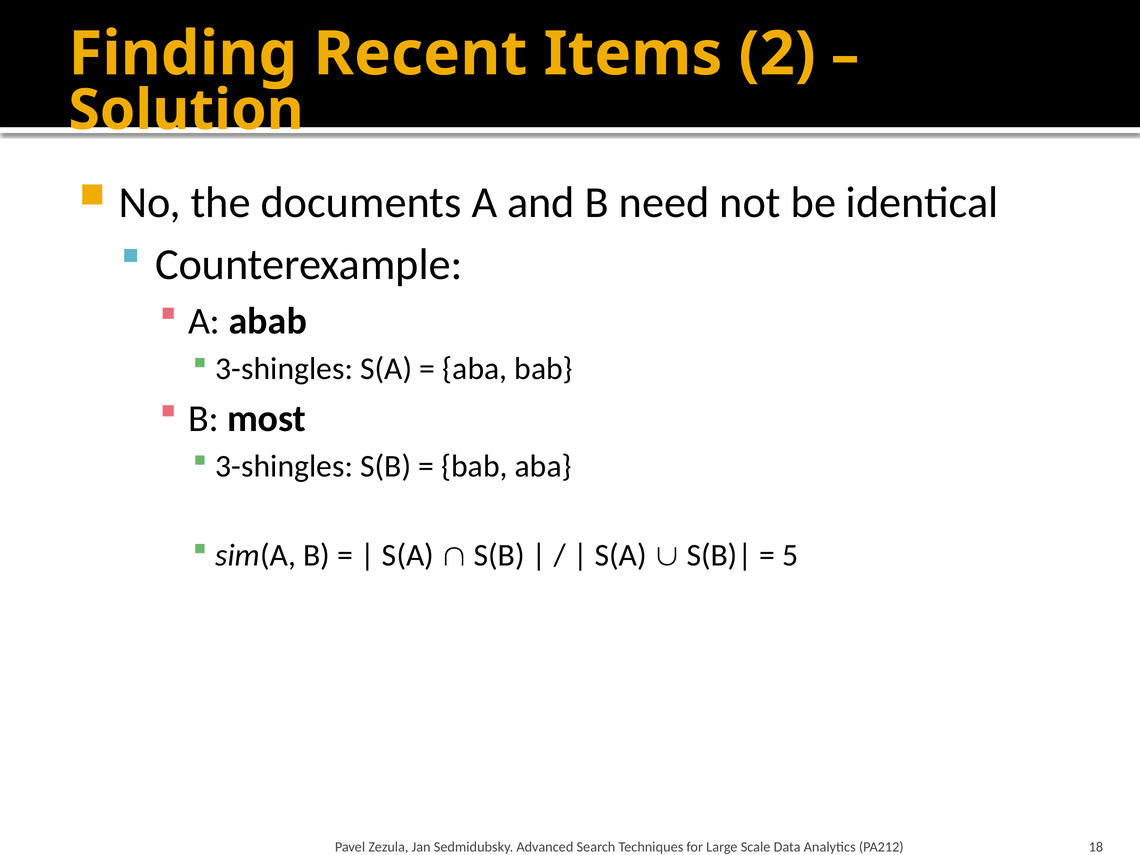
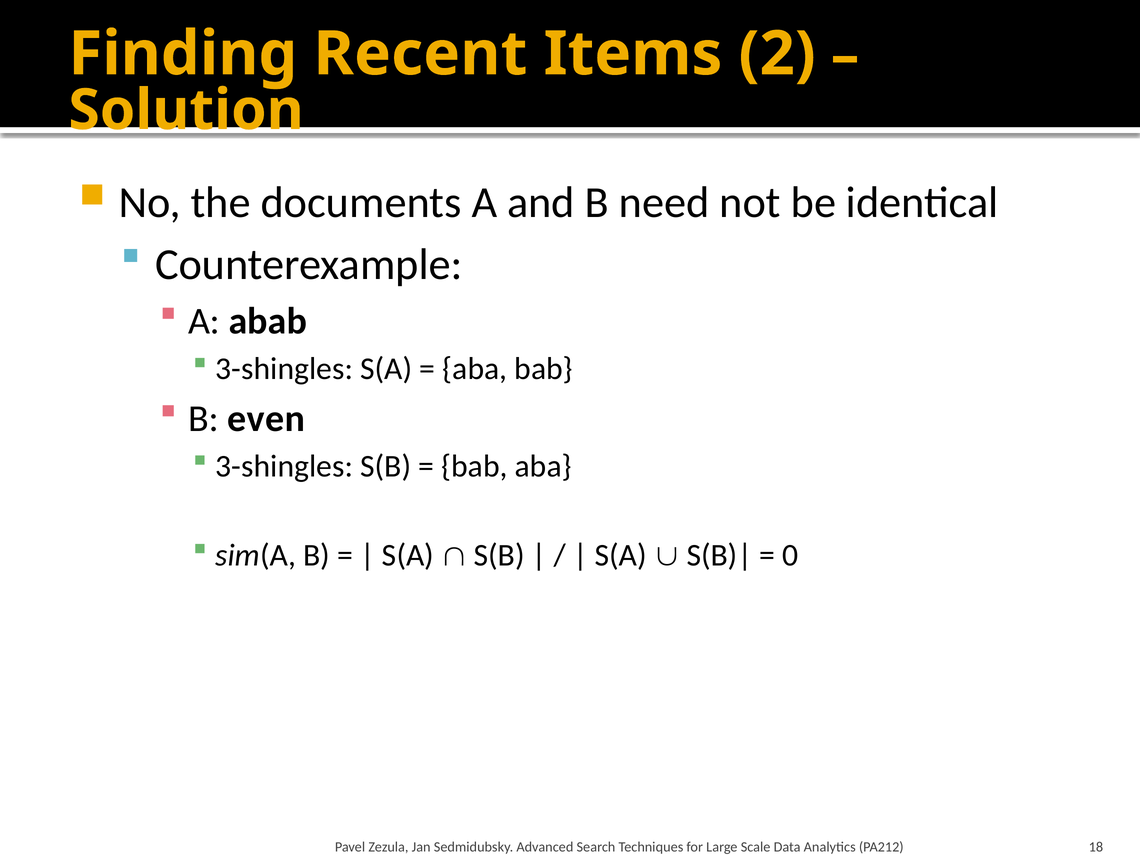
most: most -> even
5: 5 -> 0
